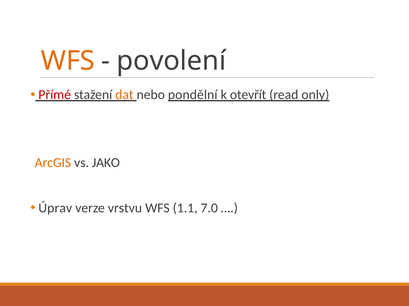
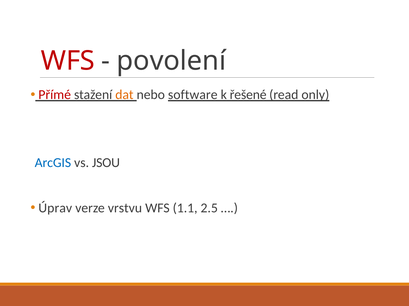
WFS at (68, 61) colour: orange -> red
pondělní: pondělní -> software
otevřít: otevřít -> řešené
ArcGIS colour: orange -> blue
JAKO: JAKO -> JSOU
7.0: 7.0 -> 2.5
